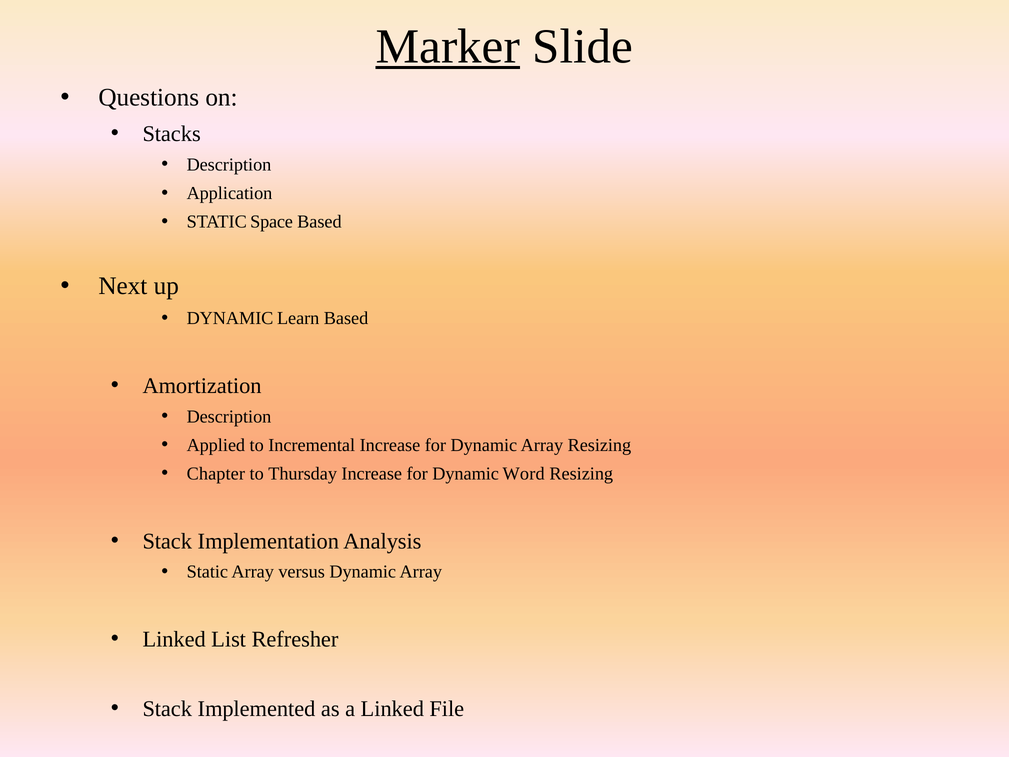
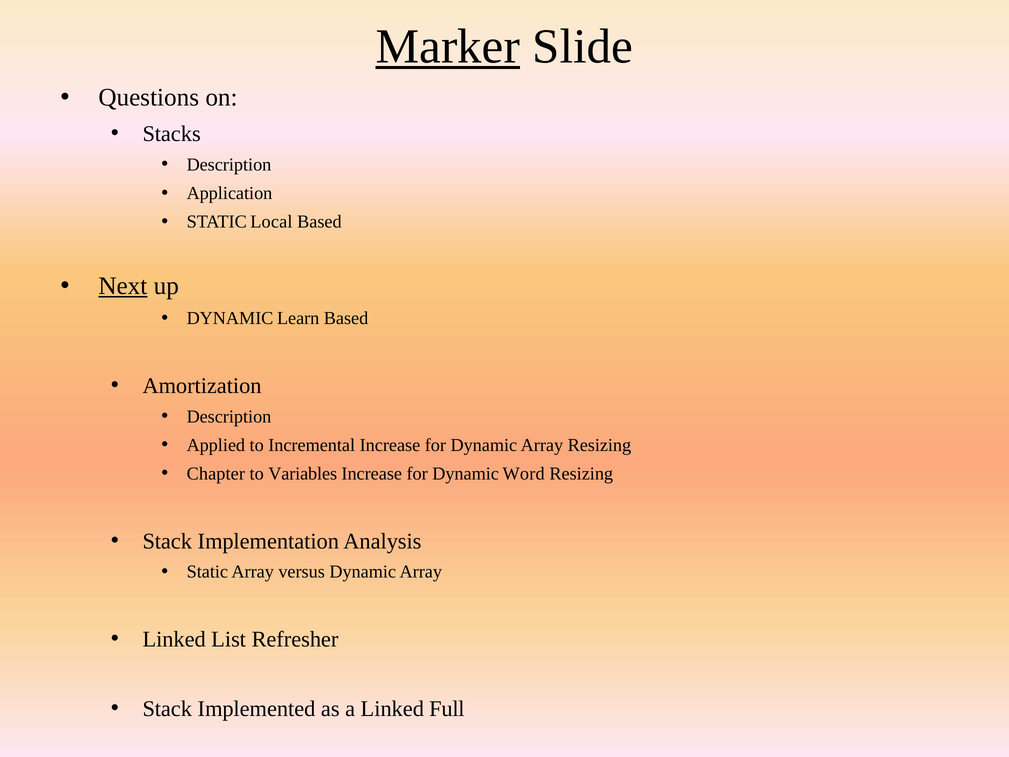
Space: Space -> Local
Next underline: none -> present
Thursday: Thursday -> Variables
File: File -> Full
